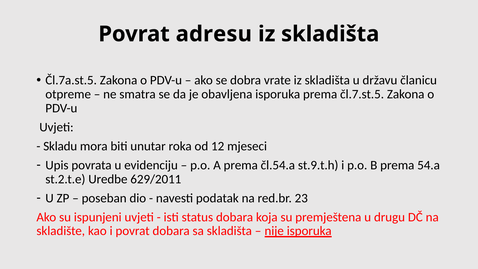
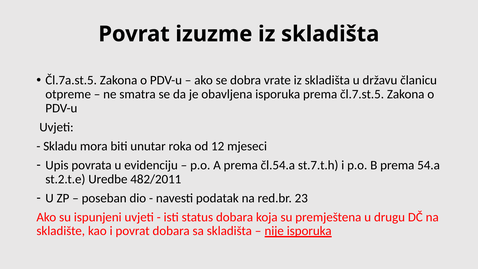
adresu: adresu -> izuzme
st.9.t.h: st.9.t.h -> st.7.t.h
629/2011: 629/2011 -> 482/2011
